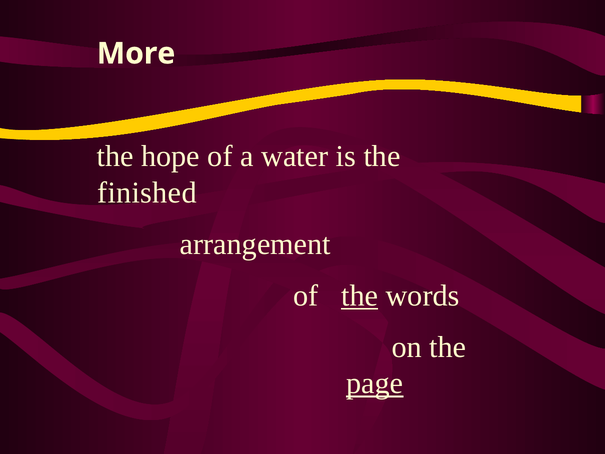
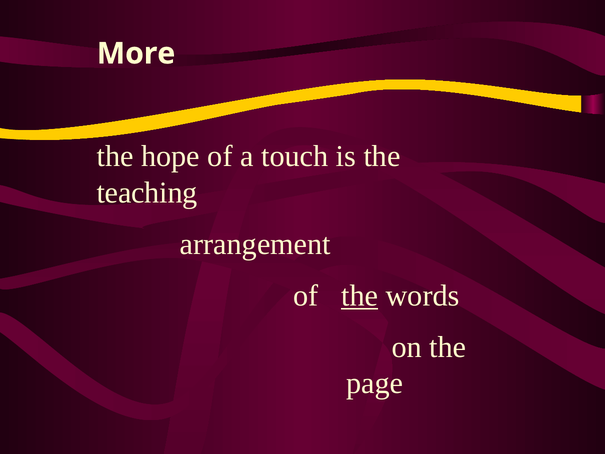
water: water -> touch
finished: finished -> teaching
page underline: present -> none
